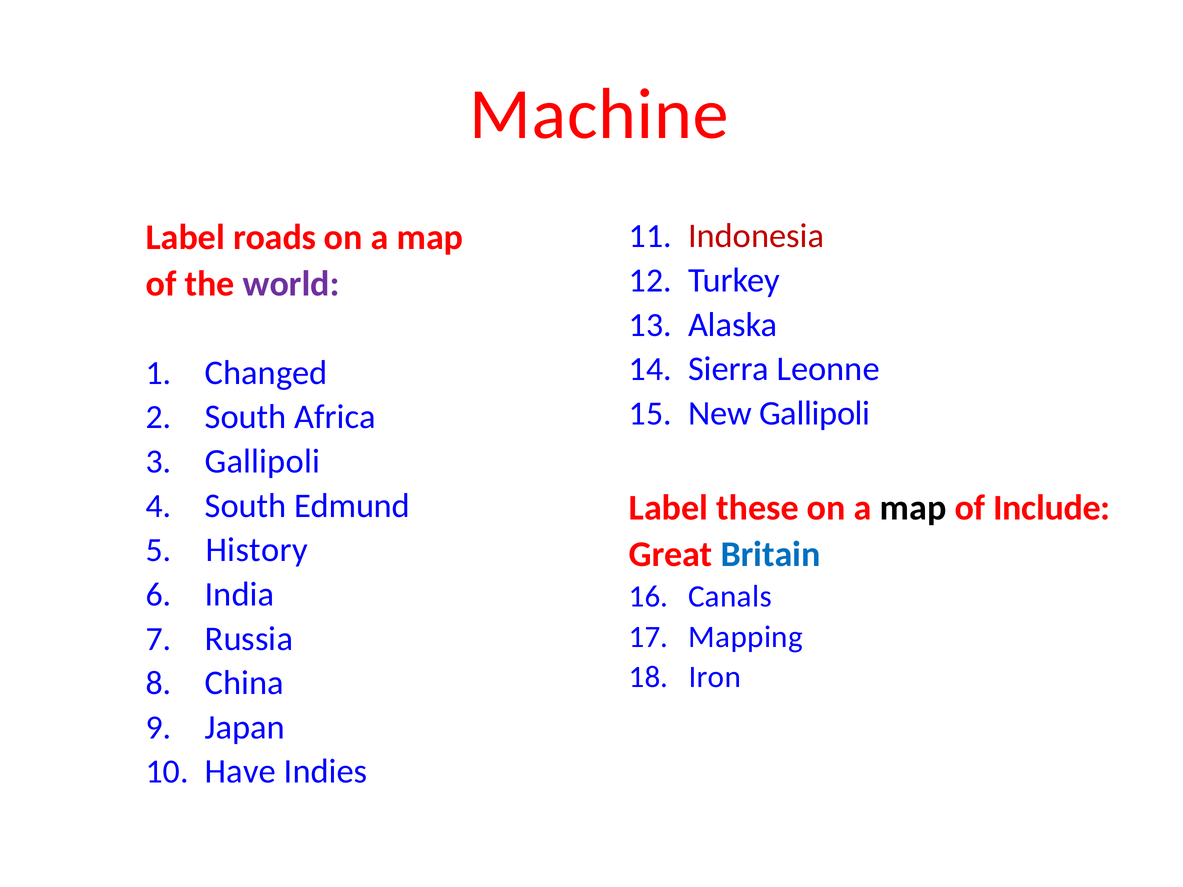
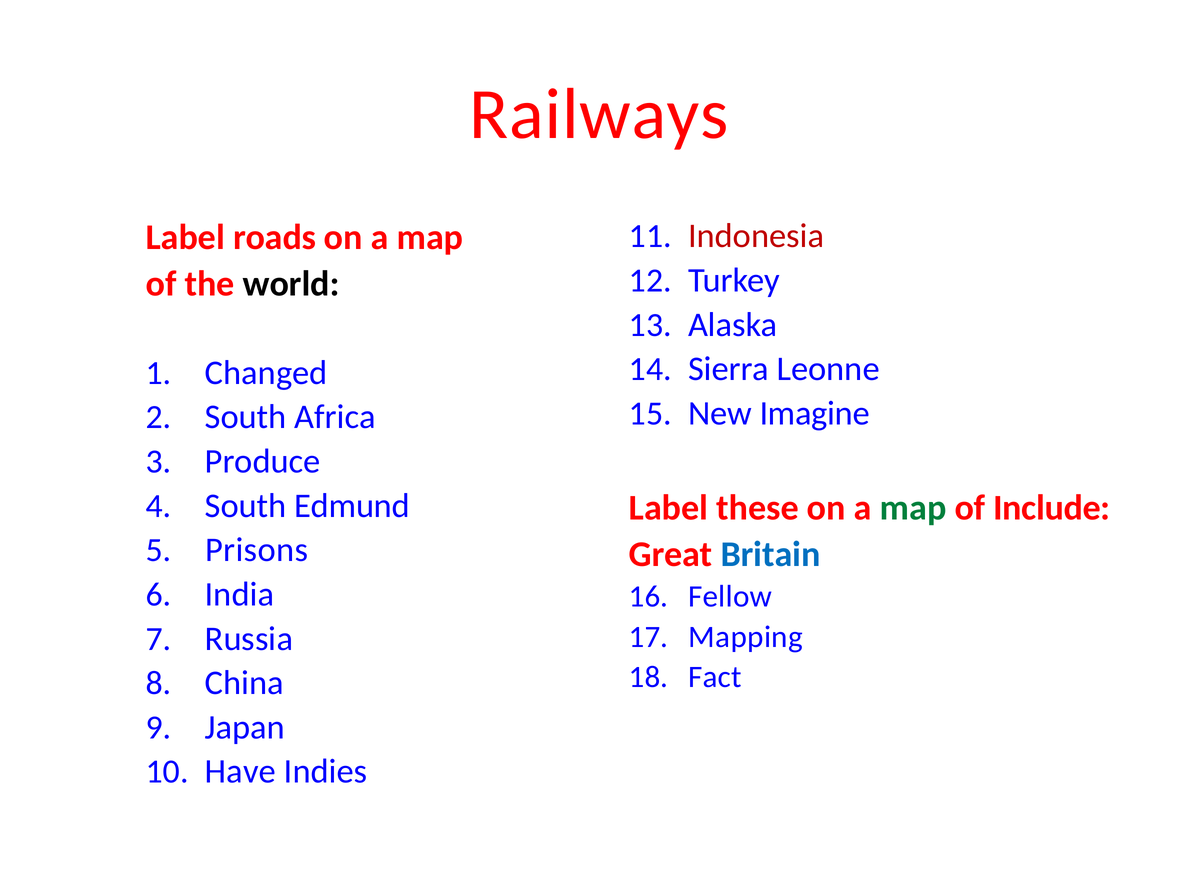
Machine: Machine -> Railways
world colour: purple -> black
New Gallipoli: Gallipoli -> Imagine
Gallipoli at (262, 461): Gallipoli -> Produce
map at (913, 508) colour: black -> green
History: History -> Prisons
Canals: Canals -> Fellow
Iron: Iron -> Fact
